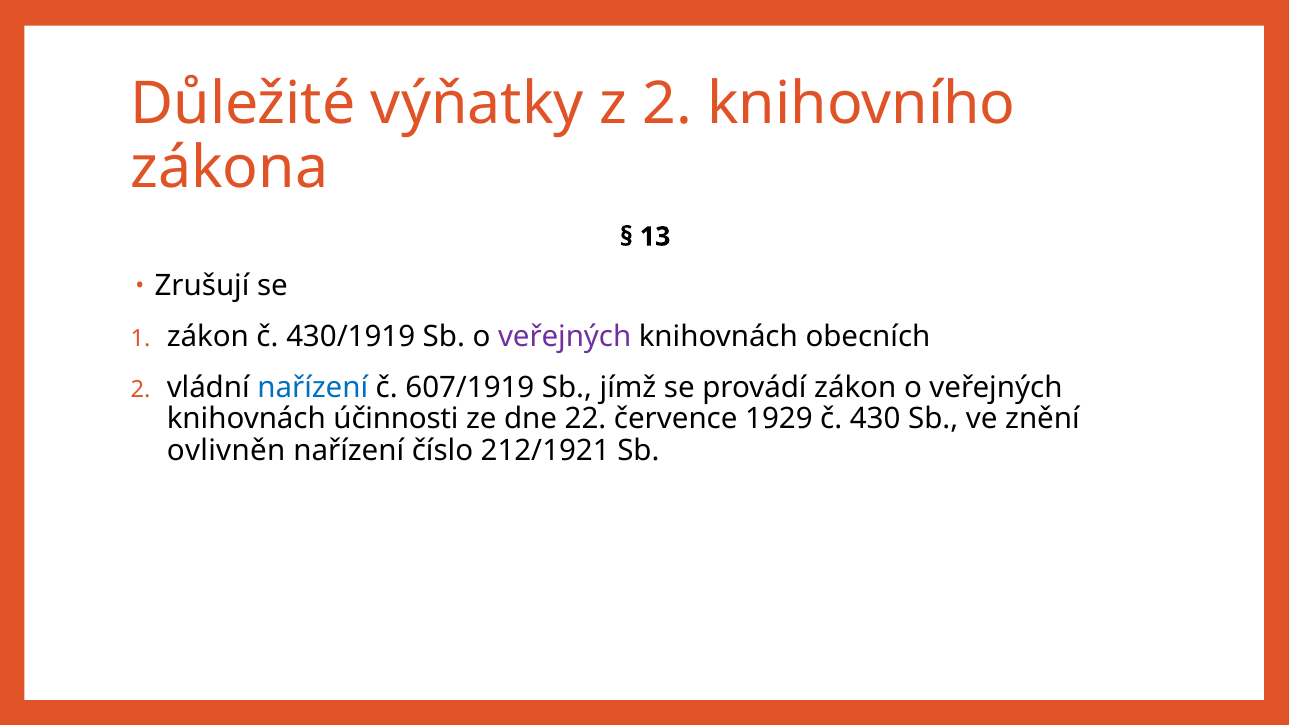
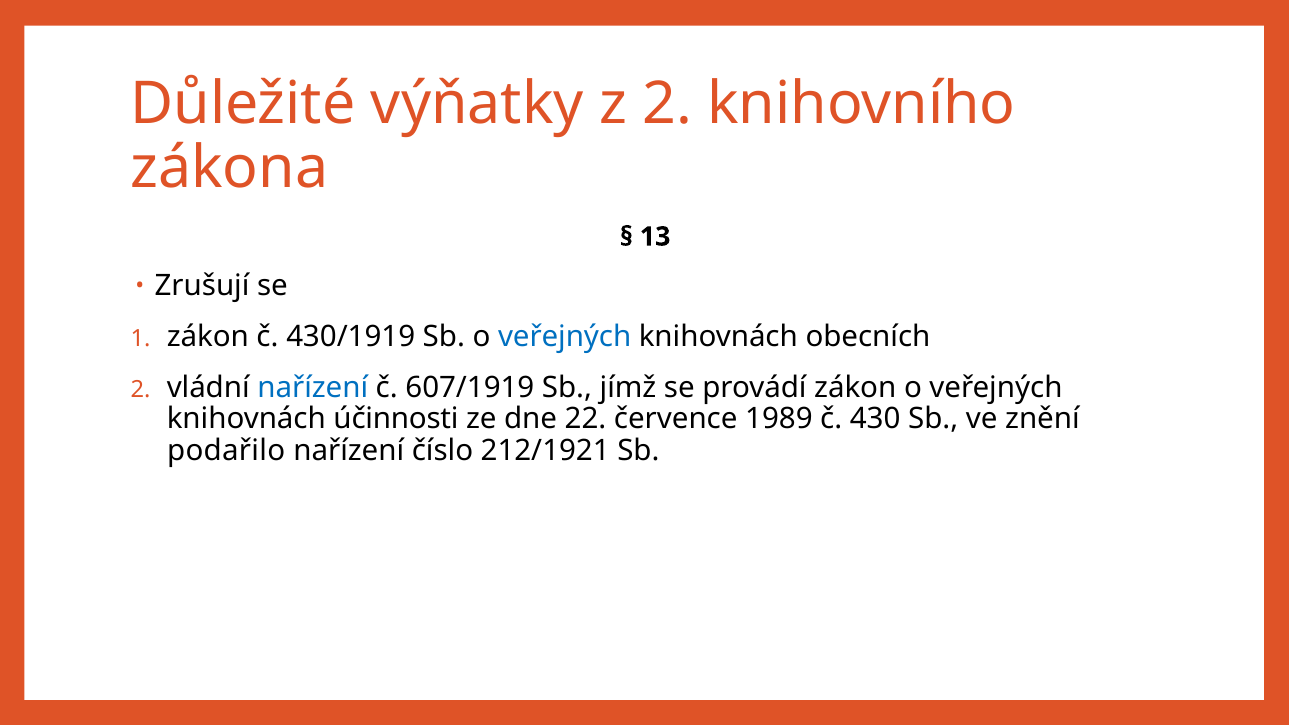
veřejných at (565, 337) colour: purple -> blue
1929: 1929 -> 1989
ovlivněn: ovlivněn -> podařilo
